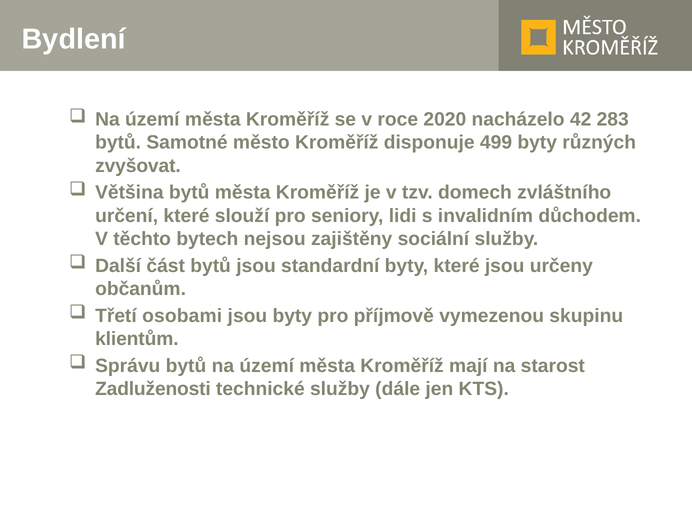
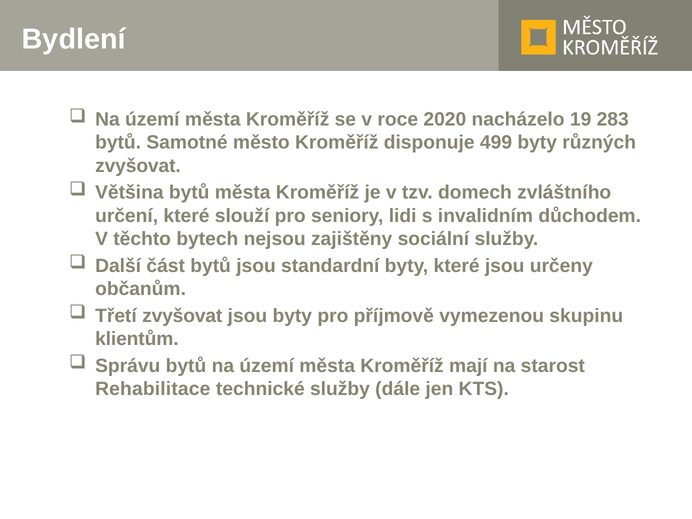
42: 42 -> 19
Třetí osobami: osobami -> zvyšovat
Zadluženosti: Zadluženosti -> Rehabilitace
